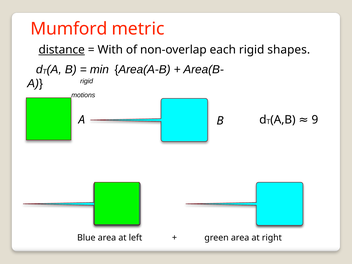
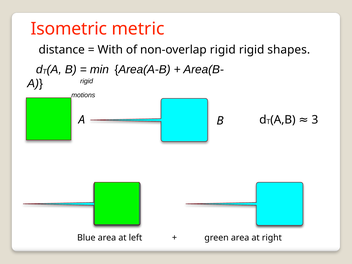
Mumford: Mumford -> Isometric
distance underline: present -> none
non-overlap each: each -> rigid
9: 9 -> 3
